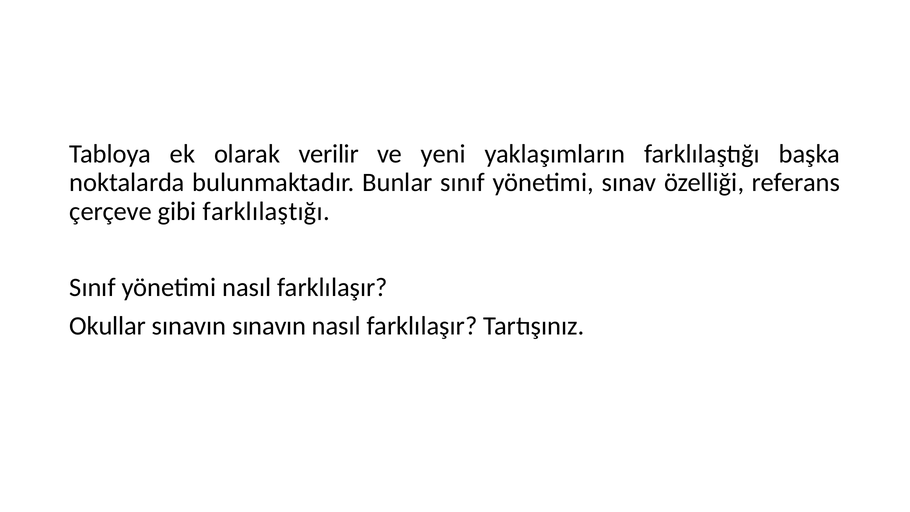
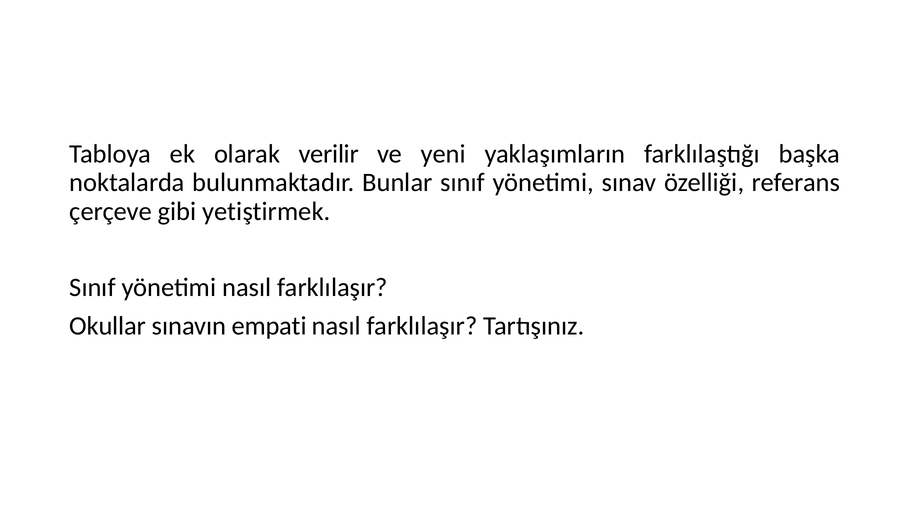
gibi farklılaştığı: farklılaştığı -> yetiştirmek
sınavın sınavın: sınavın -> empati
